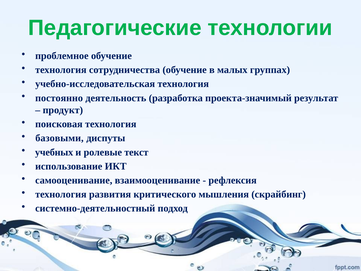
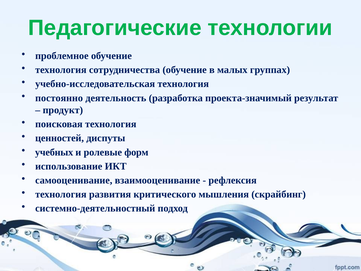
базовыми: базовыми -> ценностей
текст: текст -> форм
